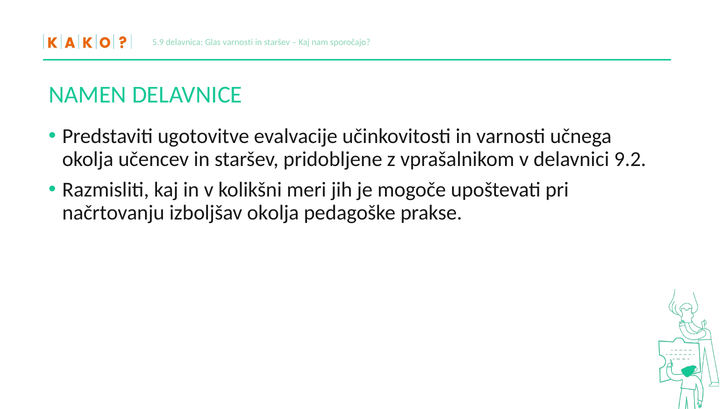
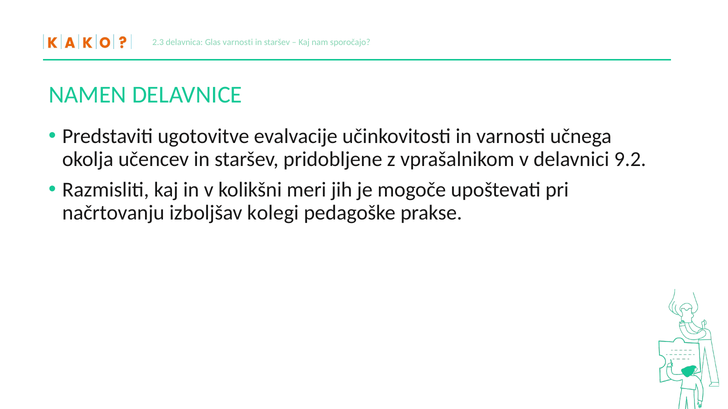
5.9: 5.9 -> 2.3
izboljšav okolja: okolja -> kolegi
